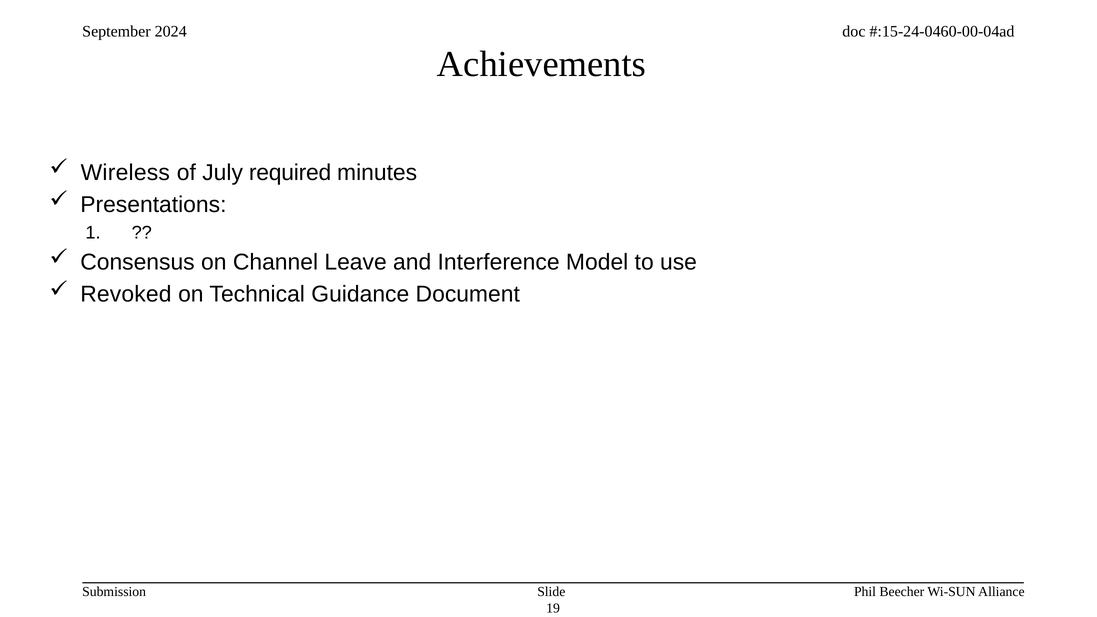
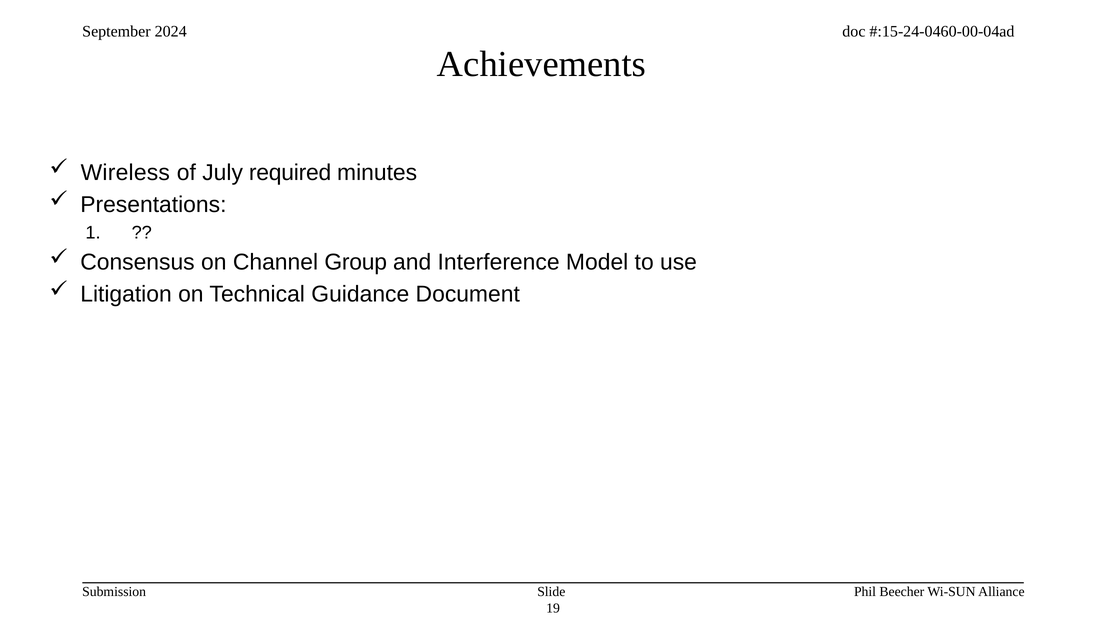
Leave: Leave -> Group
Revoked: Revoked -> Litigation
